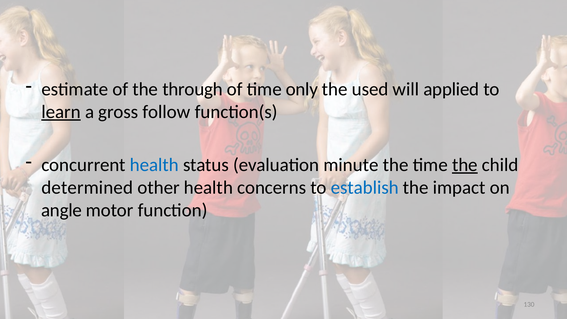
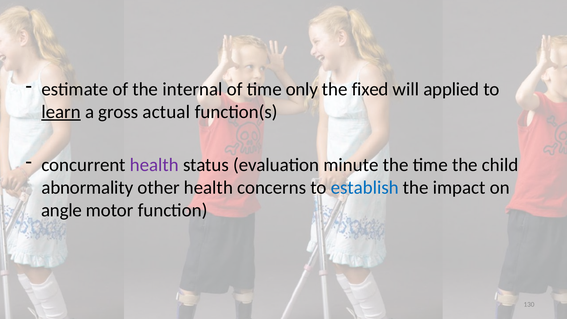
through: through -> internal
used: used -> fixed
follow: follow -> actual
health at (154, 165) colour: blue -> purple
the at (465, 165) underline: present -> none
determined: determined -> abnormality
